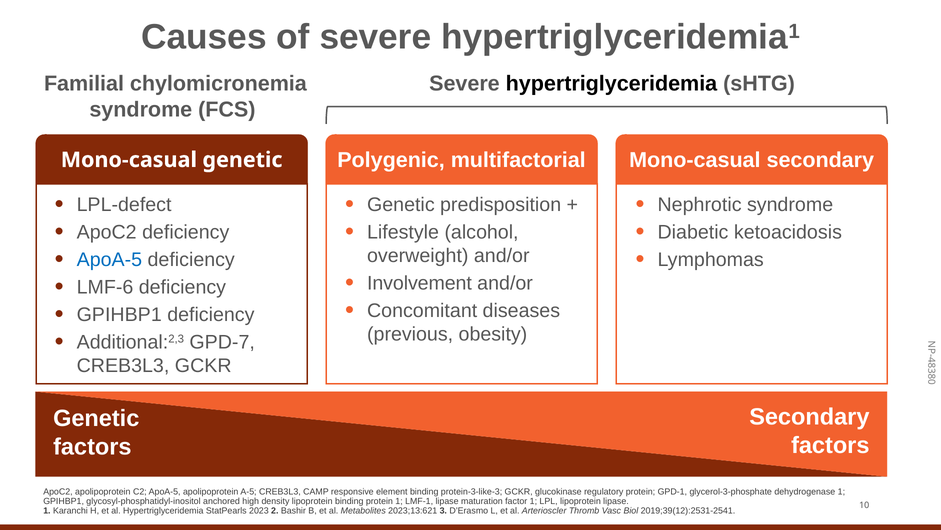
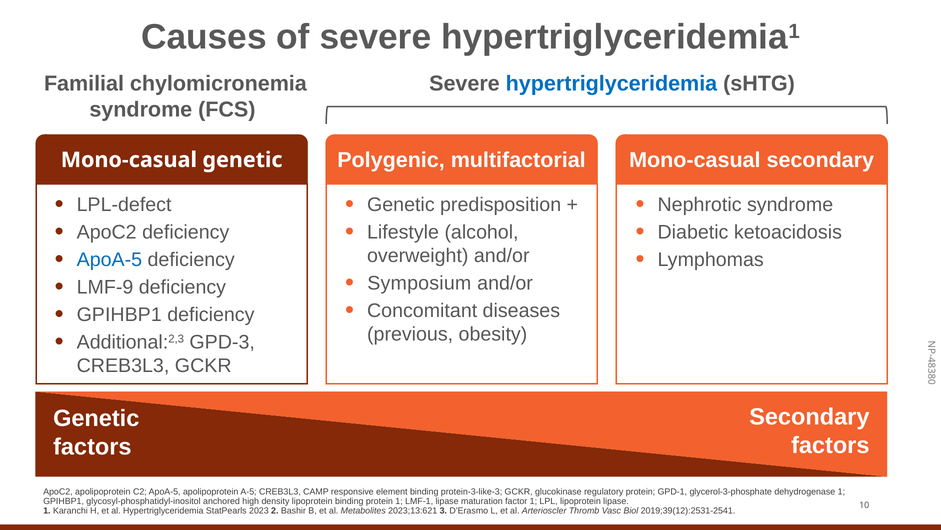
hypertriglyceridemia at (611, 83) colour: black -> blue
Involvement: Involvement -> Symposium
LMF-6: LMF-6 -> LMF-9
GPD-7: GPD-7 -> GPD-3
